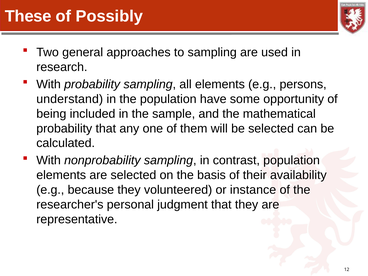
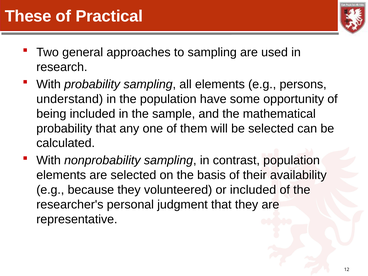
Possibly: Possibly -> Practical
or instance: instance -> included
